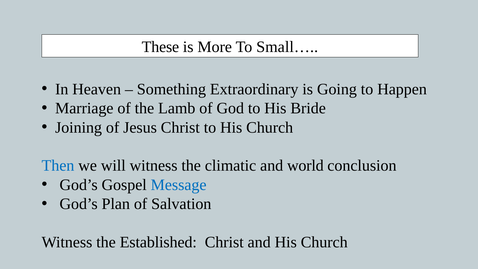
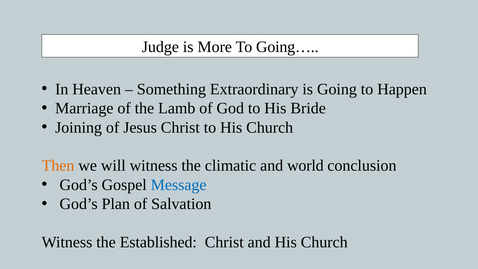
These: These -> Judge
Small…: Small… -> Going…
Then colour: blue -> orange
